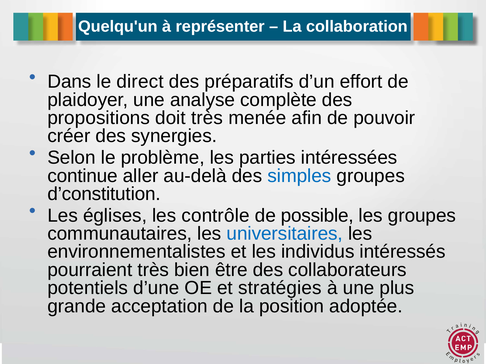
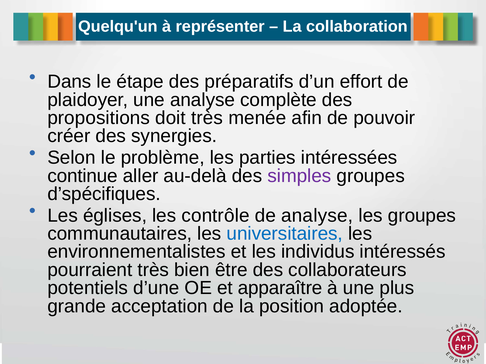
direct: direct -> étape
simples colour: blue -> purple
d’constitution: d’constitution -> d’spécifiques
de possible: possible -> analyse
stratégies: stratégies -> apparaître
